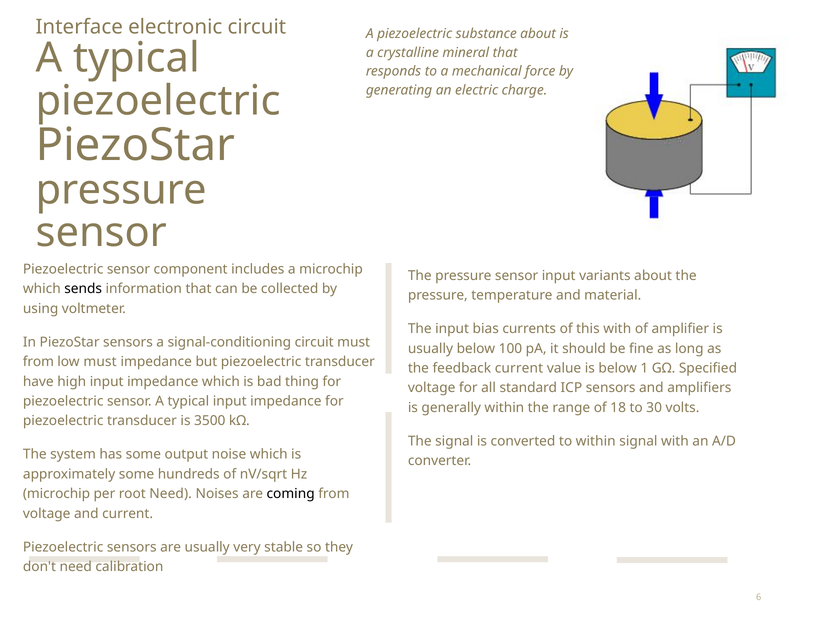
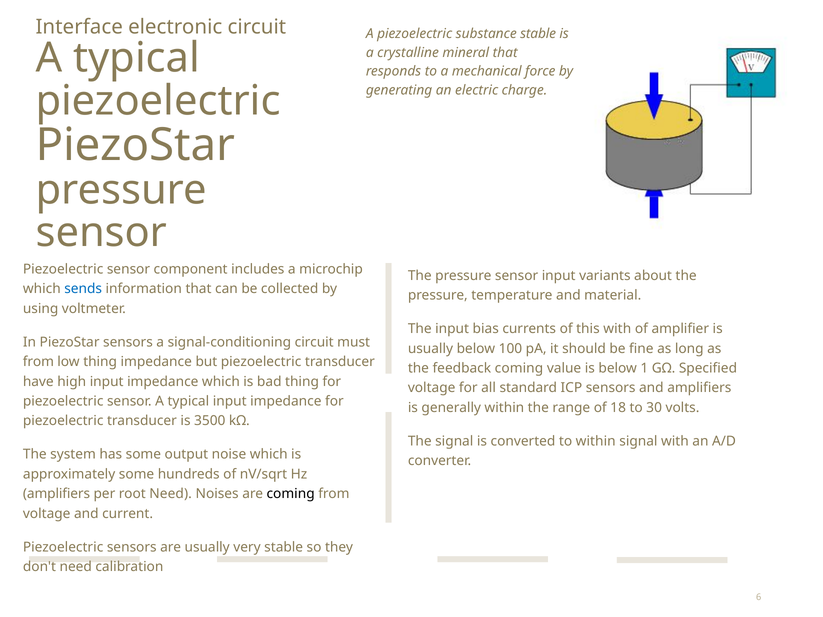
substance about: about -> stable
sends colour: black -> blue
low must: must -> thing
feedback current: current -> coming
microchip at (57, 494): microchip -> amplifiers
